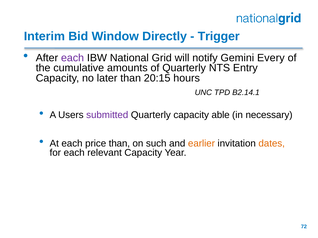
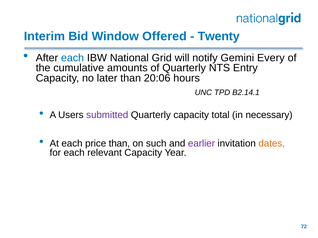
Directly: Directly -> Offered
Trigger: Trigger -> Twenty
each at (73, 58) colour: purple -> blue
20:15: 20:15 -> 20:06
able: able -> total
earlier colour: orange -> purple
